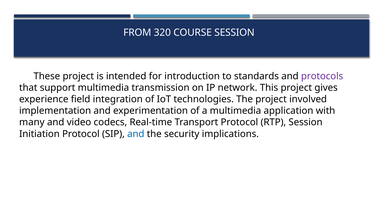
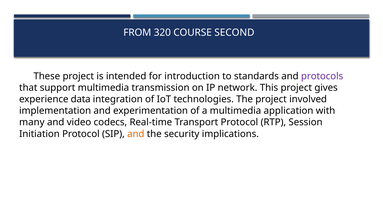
COURSE SESSION: SESSION -> SECOND
field: field -> data
and at (136, 133) colour: blue -> orange
